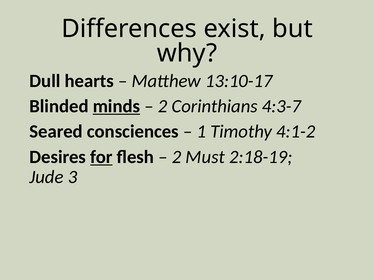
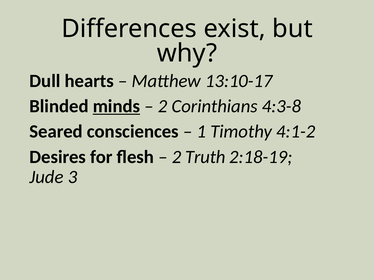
4:3-7: 4:3-7 -> 4:3-8
for underline: present -> none
Must: Must -> Truth
